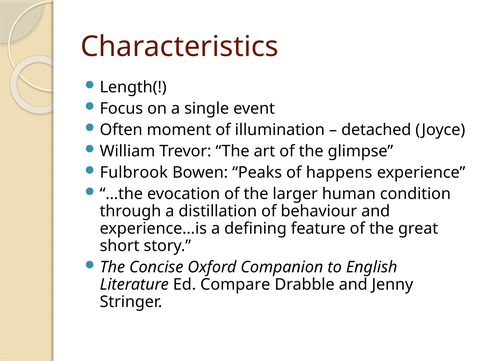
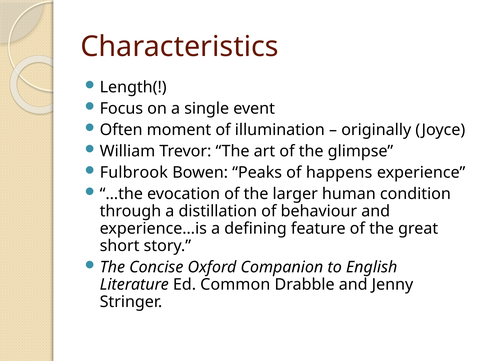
detached: detached -> originally
Compare: Compare -> Common
